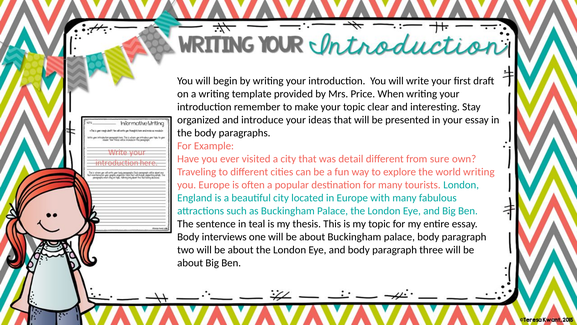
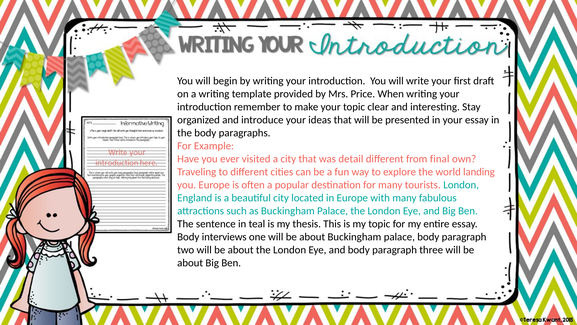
sure: sure -> final
world writing: writing -> landing
